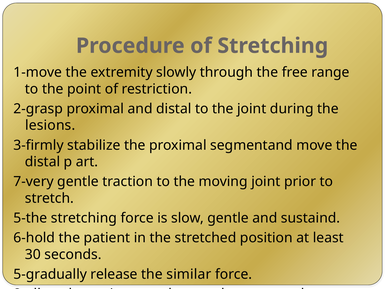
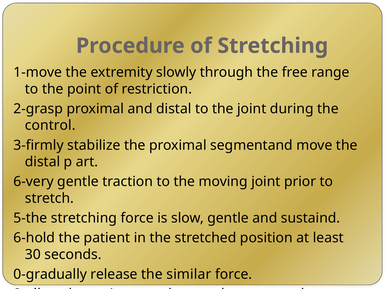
lesions: lesions -> control
7-very: 7-very -> 6-very
5-gradually: 5-gradually -> 0-gradually
